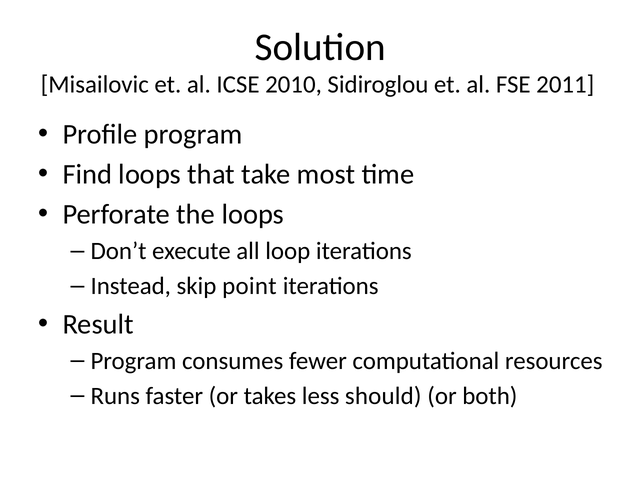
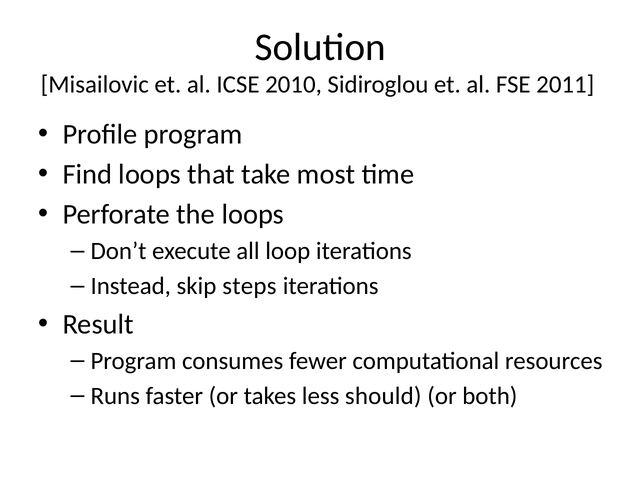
point: point -> steps
